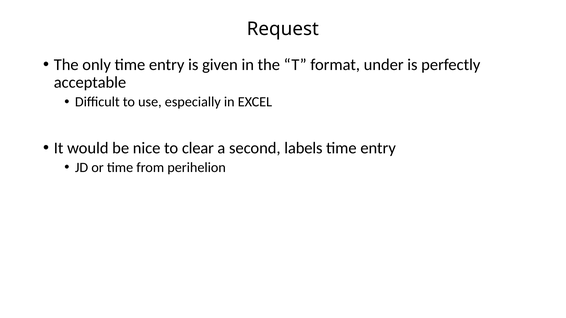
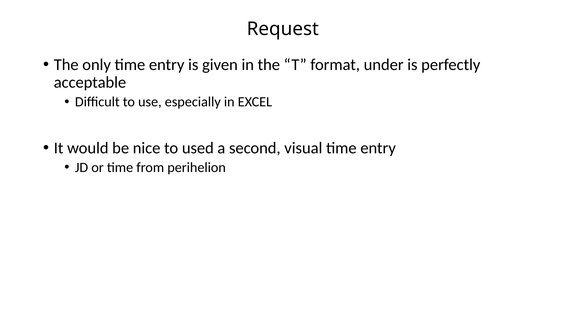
clear: clear -> used
labels: labels -> visual
